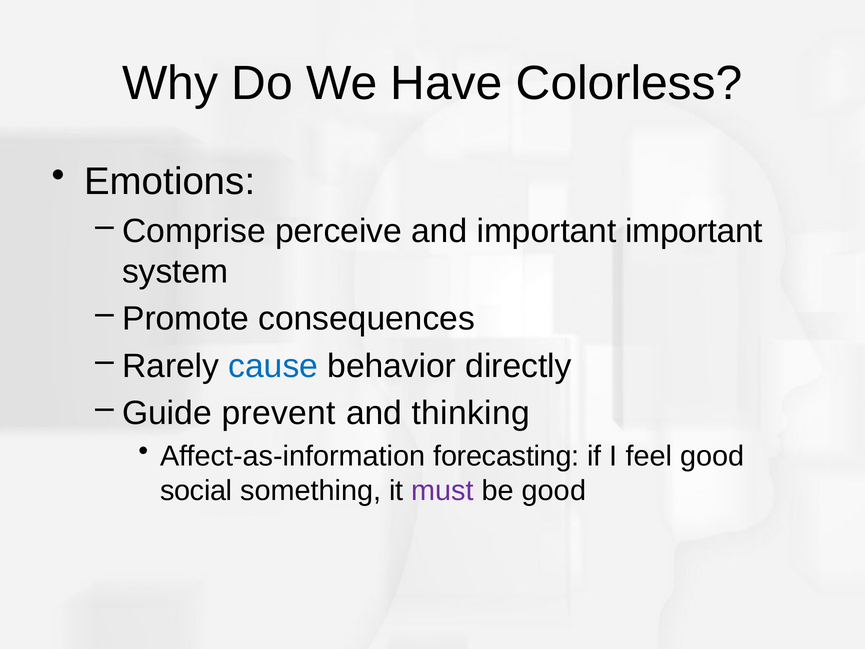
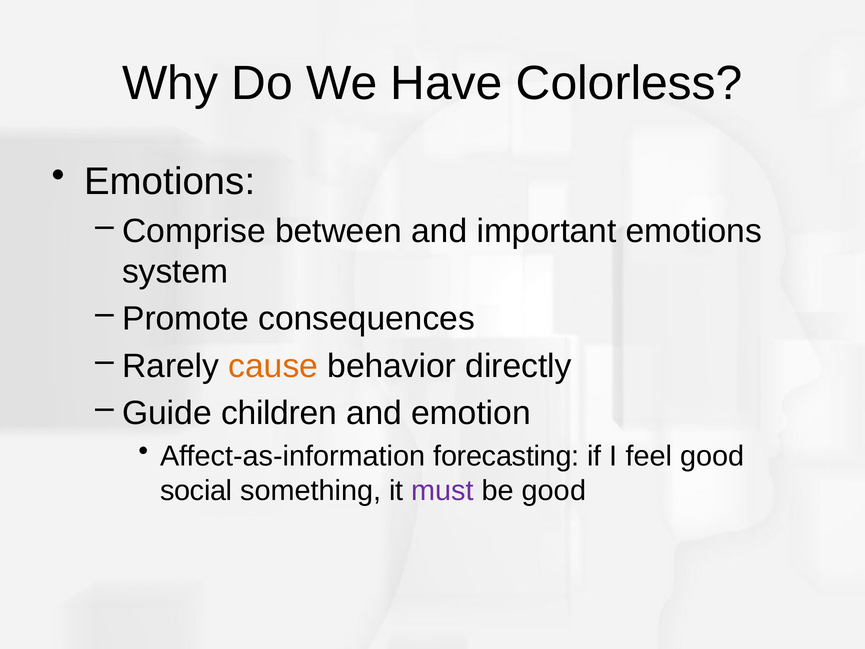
perceive: perceive -> between
important important: important -> emotions
cause colour: blue -> orange
prevent: prevent -> children
thinking: thinking -> emotion
